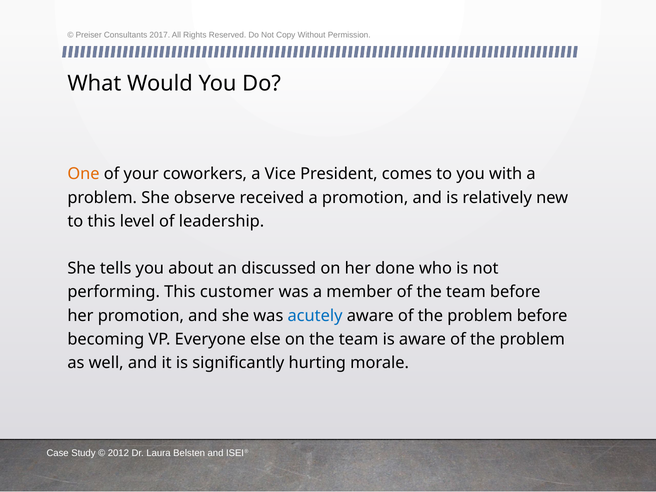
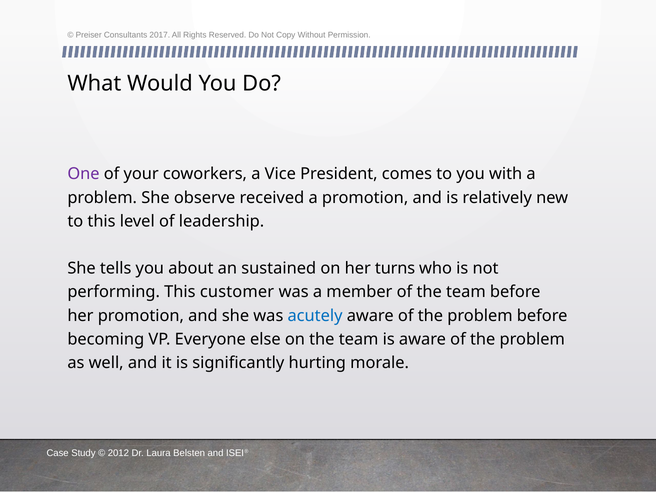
One colour: orange -> purple
discussed: discussed -> sustained
done: done -> turns
